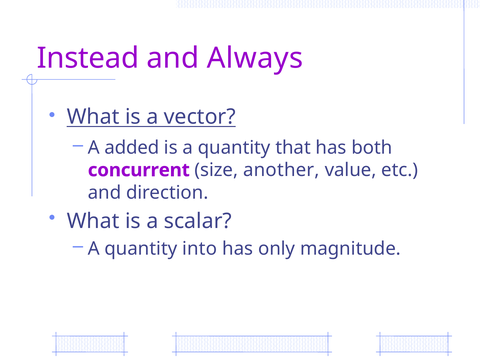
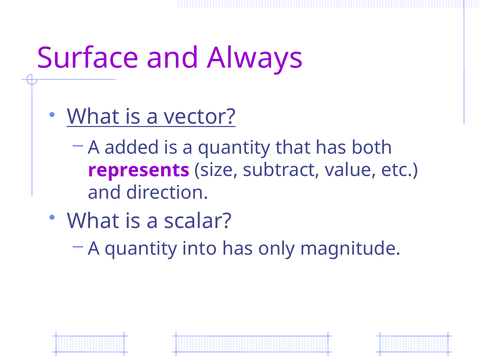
Instead: Instead -> Surface
concurrent: concurrent -> represents
another: another -> subtract
